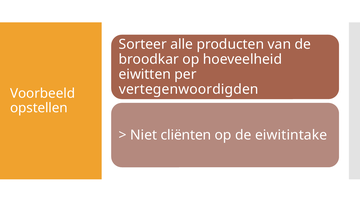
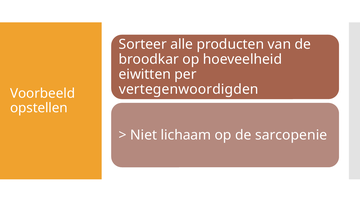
cliënten: cliënten -> lichaam
eiwitintake: eiwitintake -> sarcopenie
